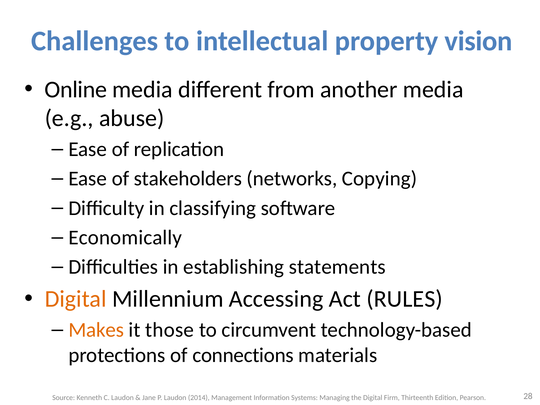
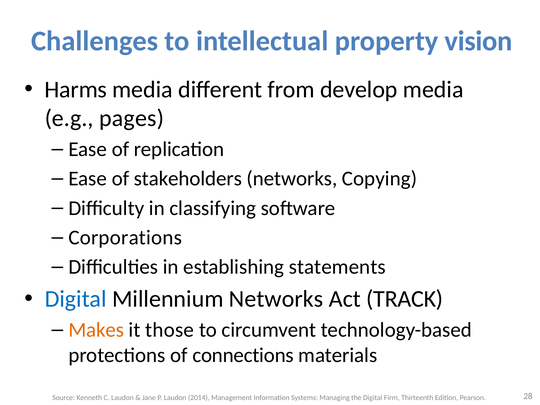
Online: Online -> Harms
another: another -> develop
abuse: abuse -> pages
Economically: Economically -> Corporations
Digital at (76, 299) colour: orange -> blue
Millennium Accessing: Accessing -> Networks
RULES: RULES -> TRACK
